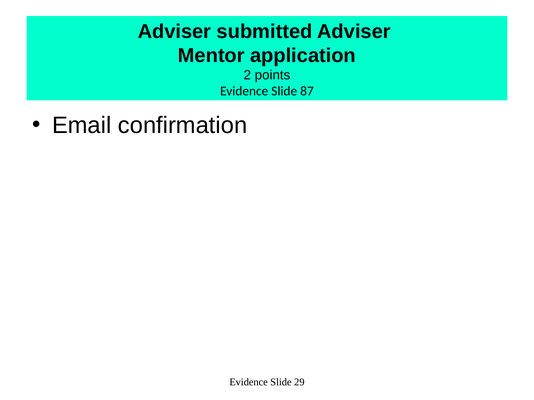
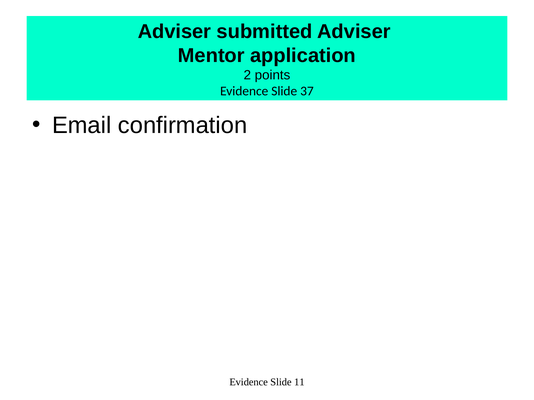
87: 87 -> 37
29: 29 -> 11
